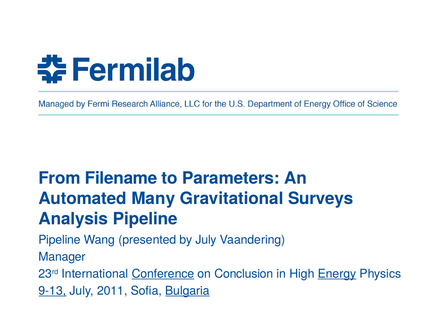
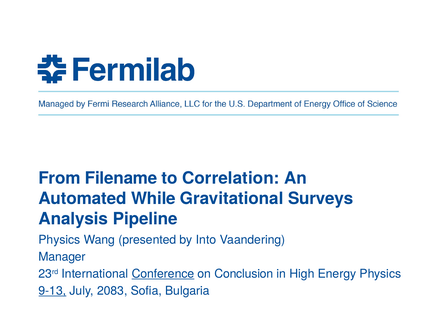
Parameters: Parameters -> Correlation
Many: Many -> While
Pipeline at (60, 239): Pipeline -> Physics
by July: July -> Into
Energy underline: present -> none
2011: 2011 -> 2083
Bulgaria underline: present -> none
